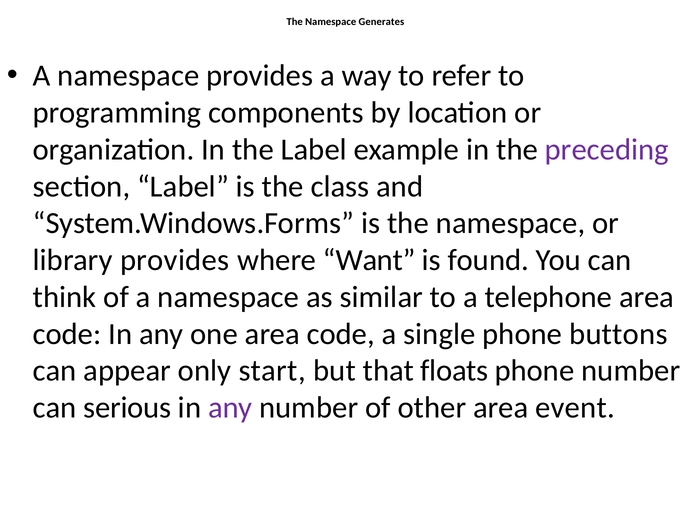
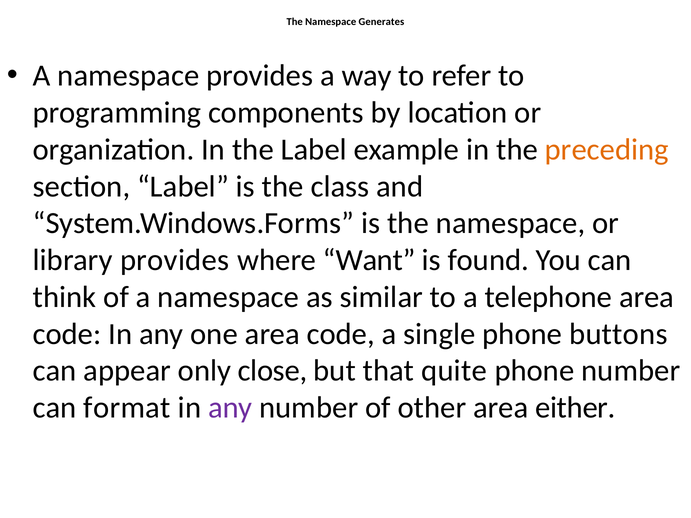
preceding colour: purple -> orange
start: start -> close
floats: floats -> quite
serious: serious -> format
event: event -> either
